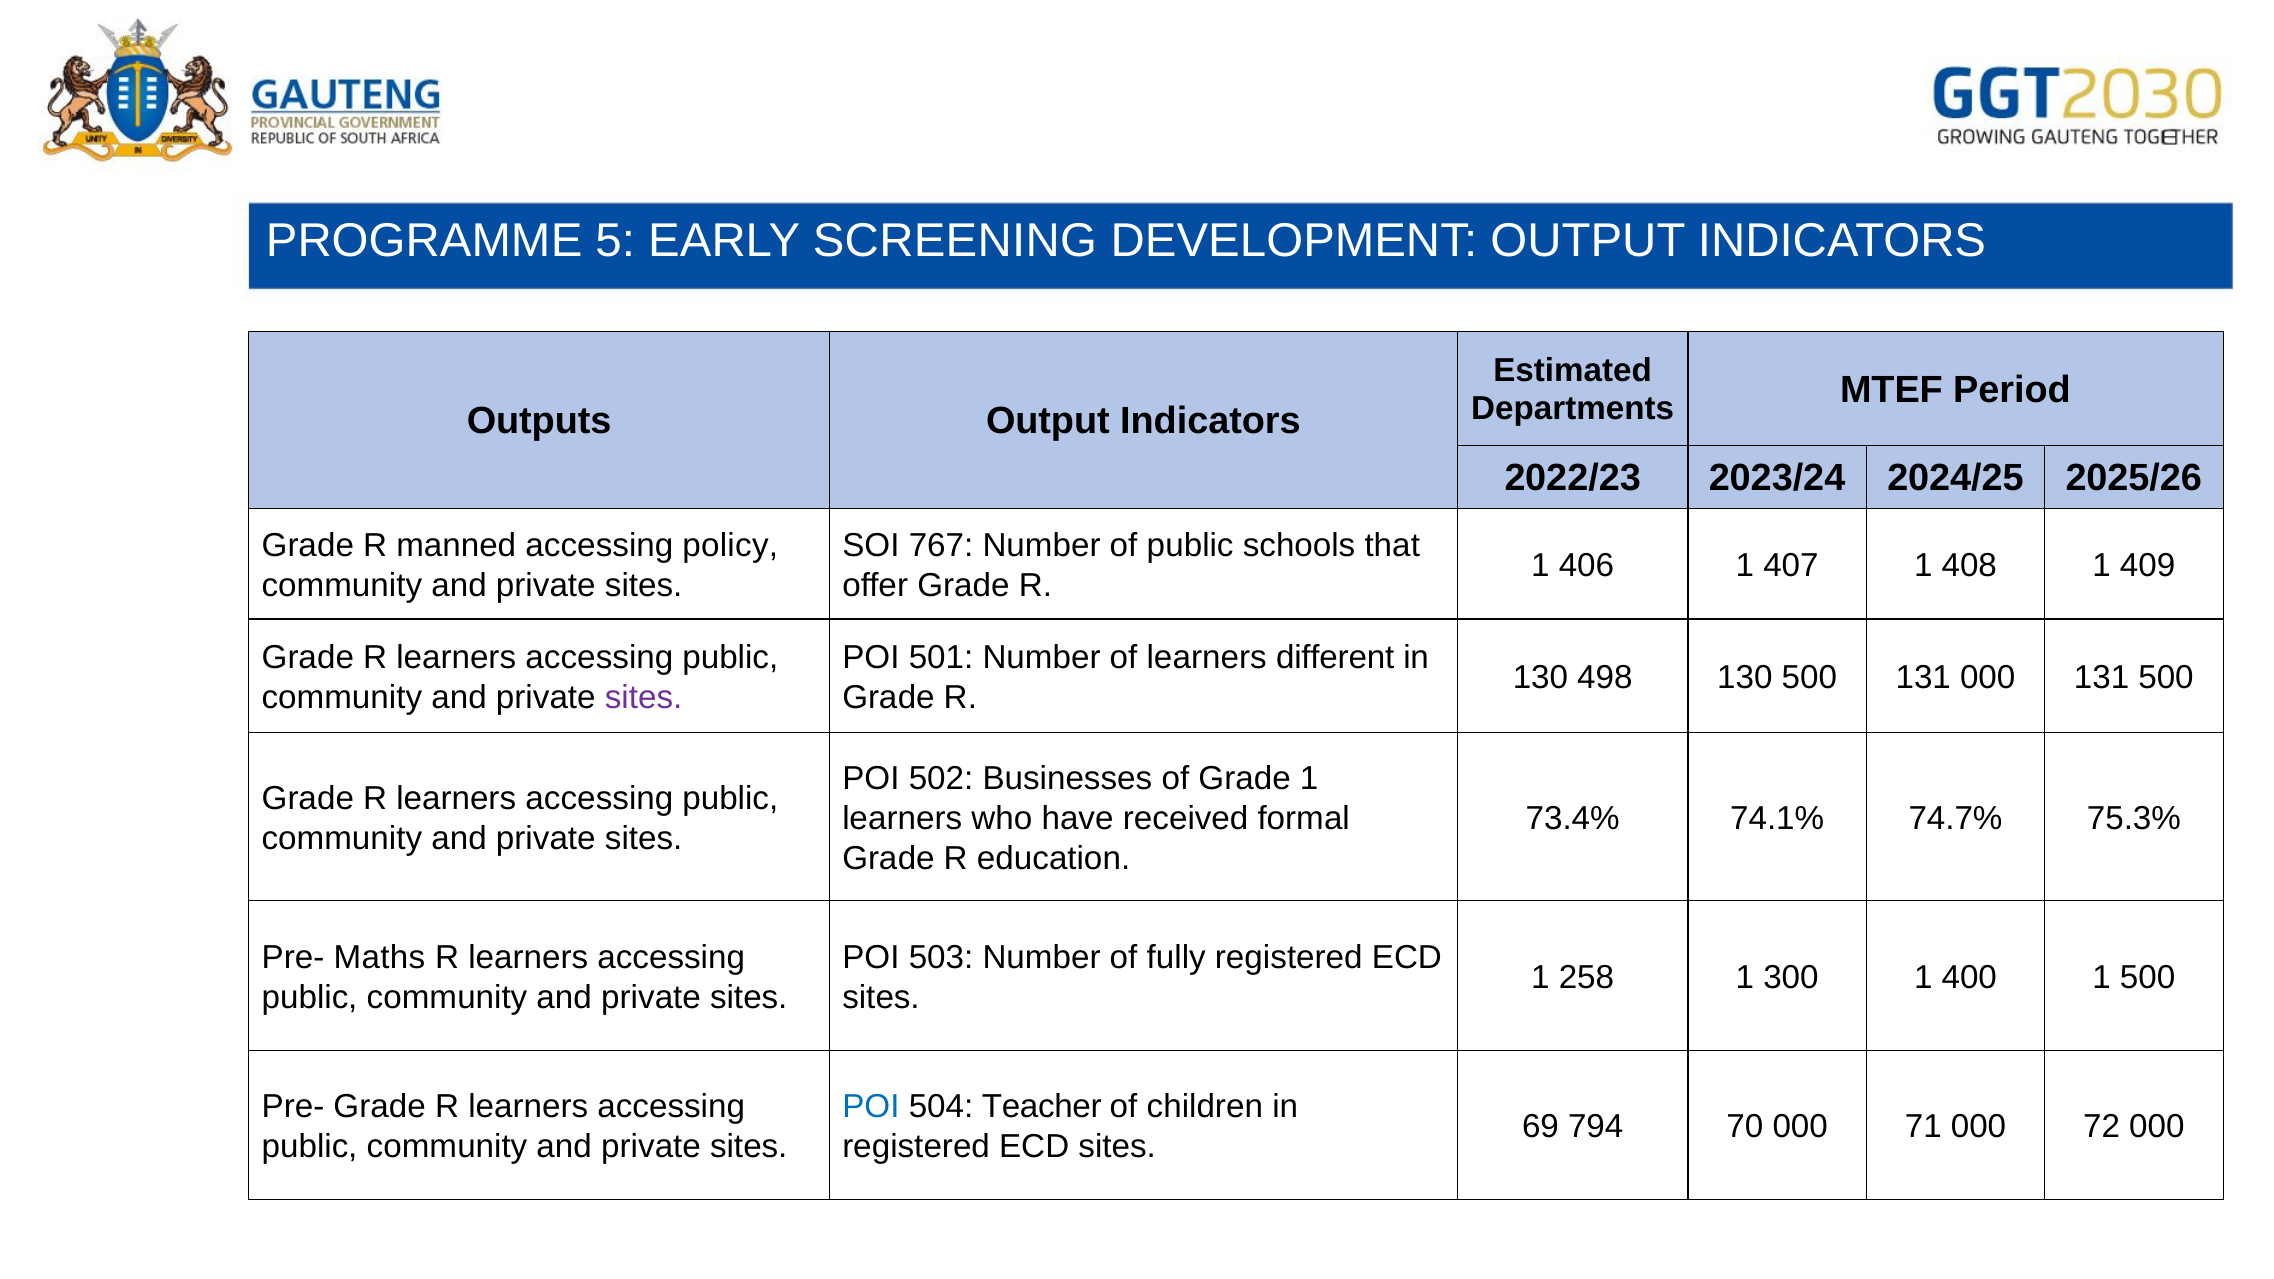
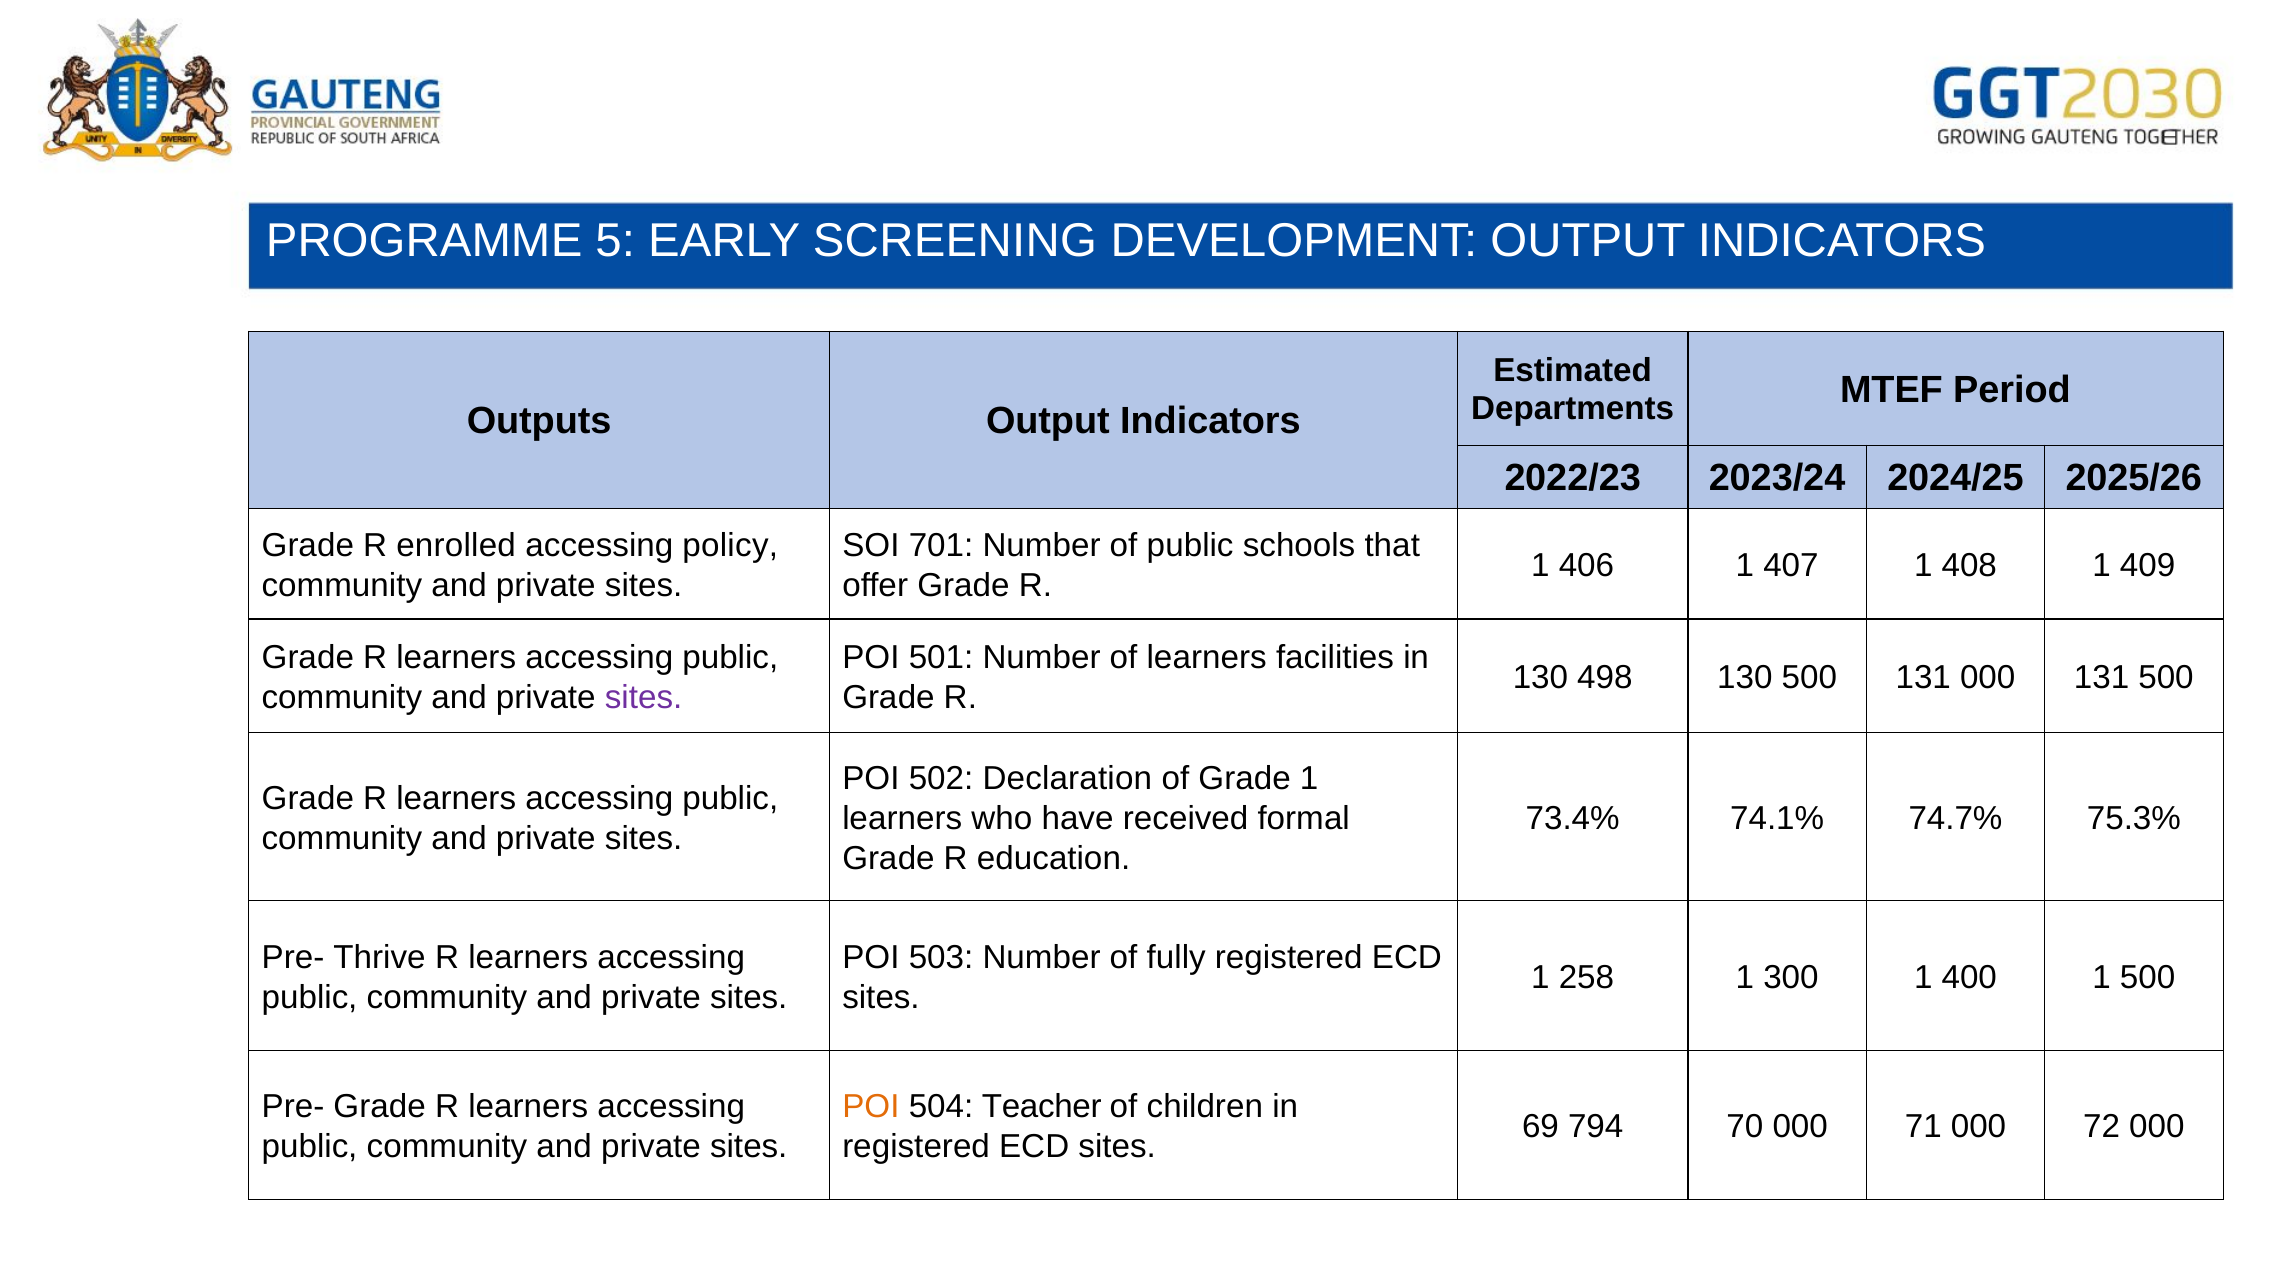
manned: manned -> enrolled
767: 767 -> 701
different: different -> facilities
Businesses: Businesses -> Declaration
Maths: Maths -> Thrive
POI at (871, 1107) colour: blue -> orange
